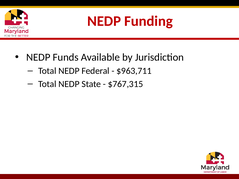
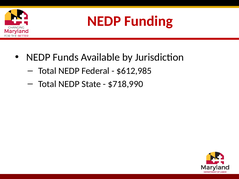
$963,711: $963,711 -> $612,985
$767,315: $767,315 -> $718,990
